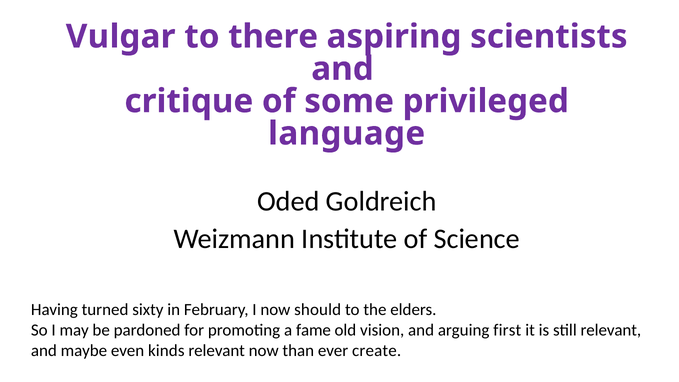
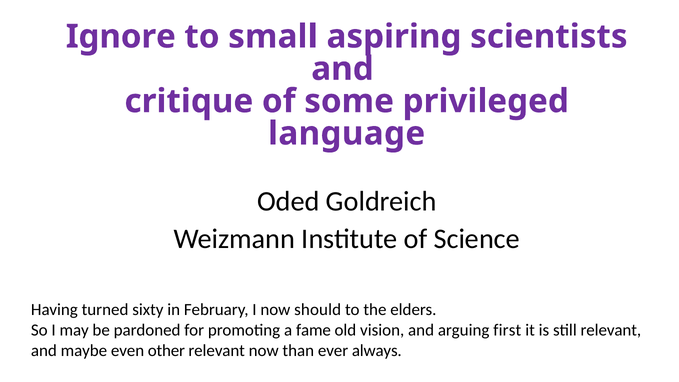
Vulgar: Vulgar -> Ignore
there: there -> small
kinds: kinds -> other
create: create -> always
